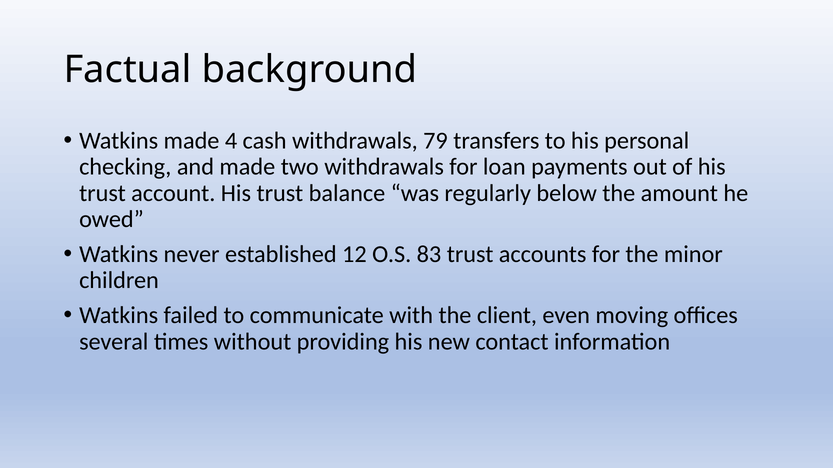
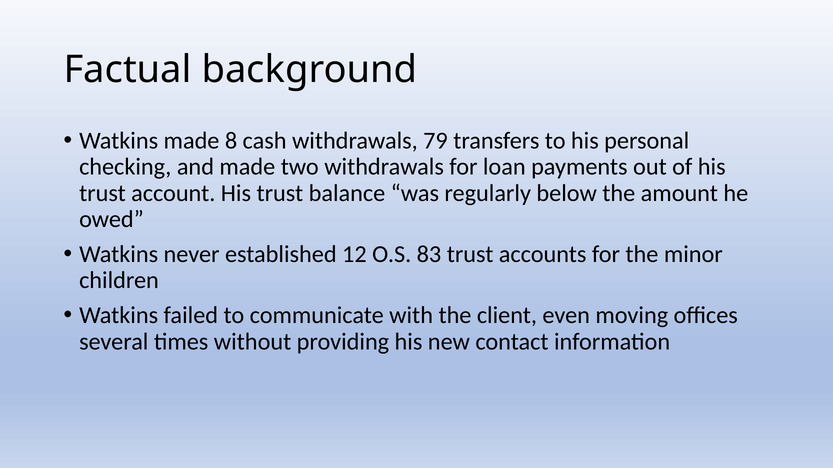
4: 4 -> 8
